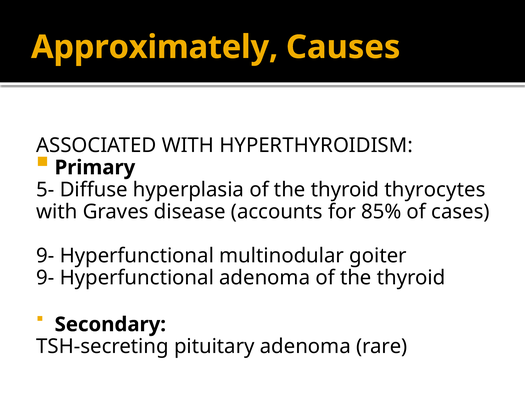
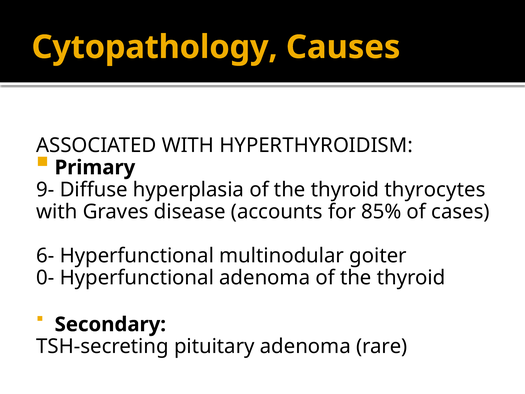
Approximately: Approximately -> Cytopathology
5-: 5- -> 9-
9- at (45, 256): 9- -> 6-
9- at (45, 278): 9- -> 0-
